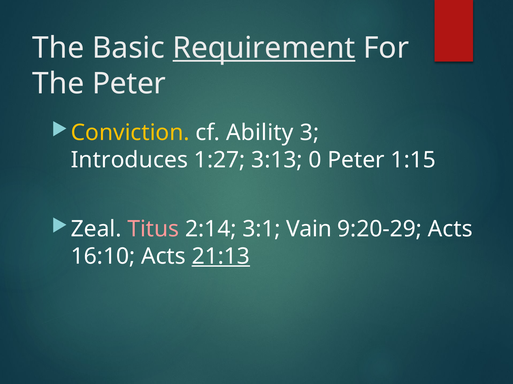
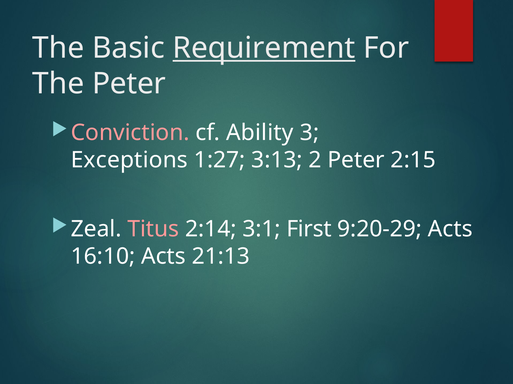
Conviction colour: yellow -> pink
Introduces: Introduces -> Exceptions
0: 0 -> 2
1:15: 1:15 -> 2:15
Vain: Vain -> First
21:13 underline: present -> none
